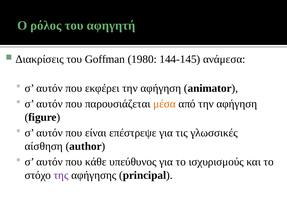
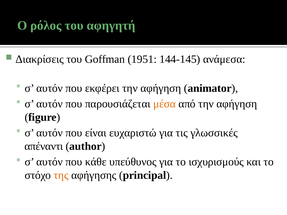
1980: 1980 -> 1951
επέστρεψε: επέστρεψε -> ευχαριστώ
αίσθηση: αίσθηση -> απέναντι
της colour: purple -> orange
